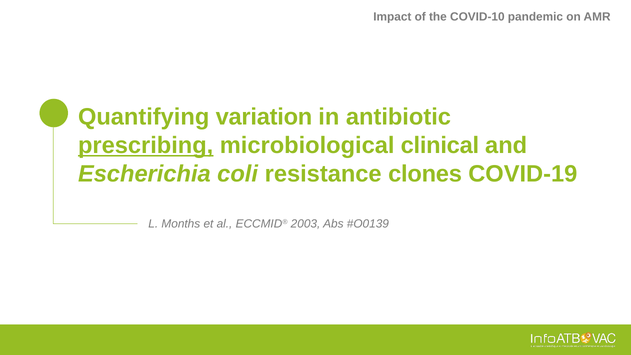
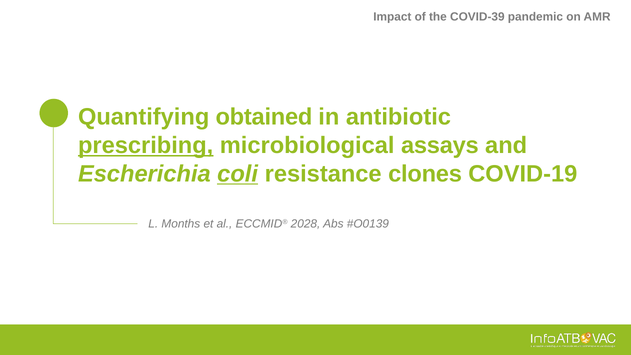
COVID-10: COVID-10 -> COVID-39
variation: variation -> obtained
clinical: clinical -> assays
coli underline: none -> present
2003: 2003 -> 2028
